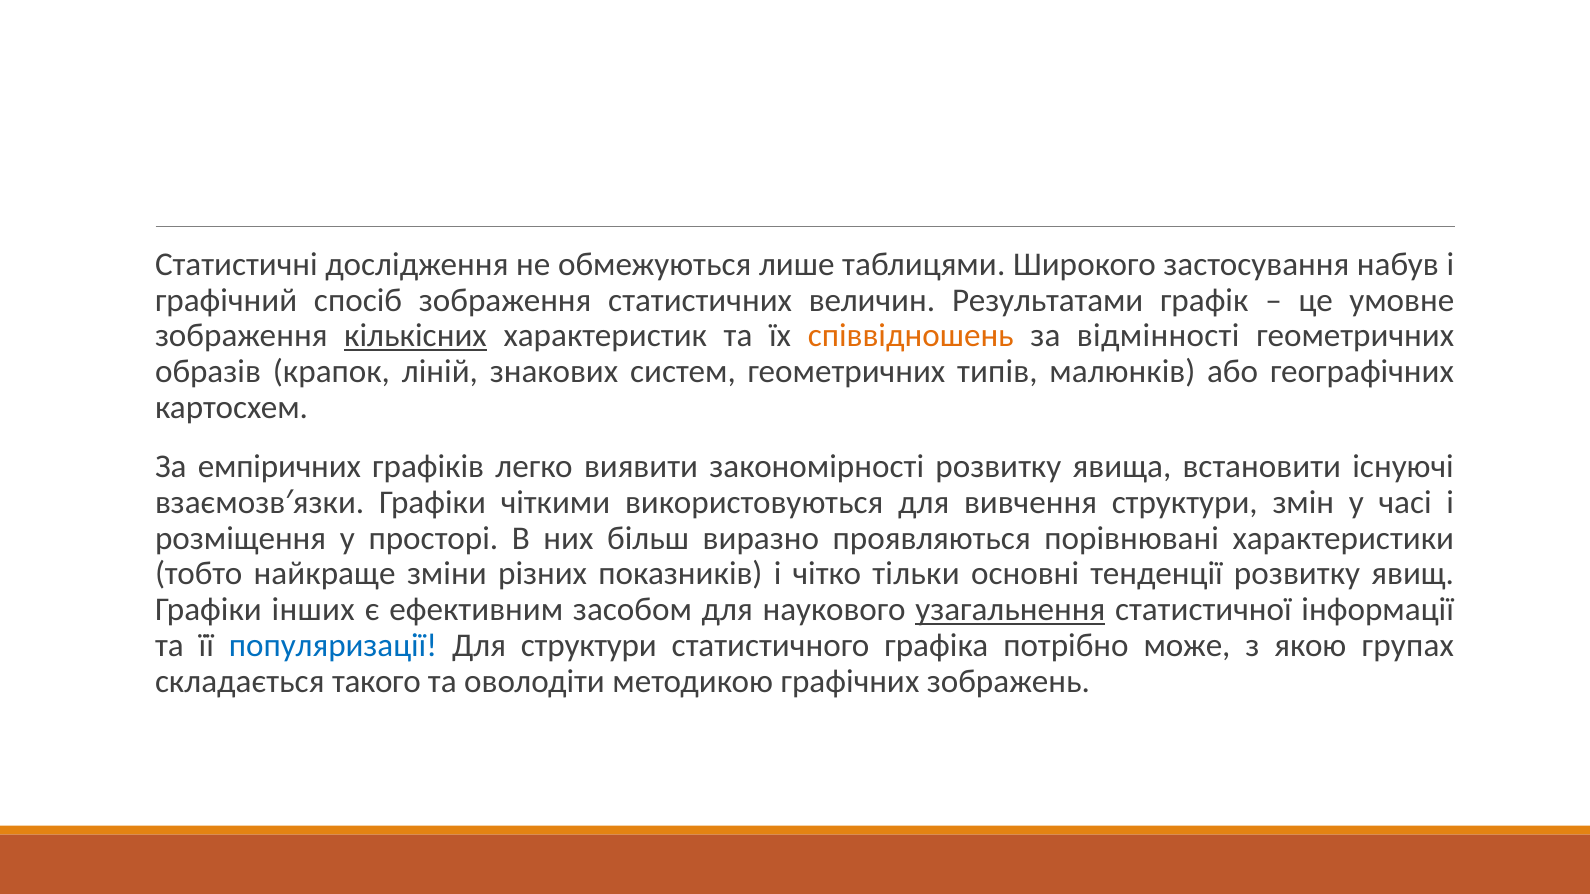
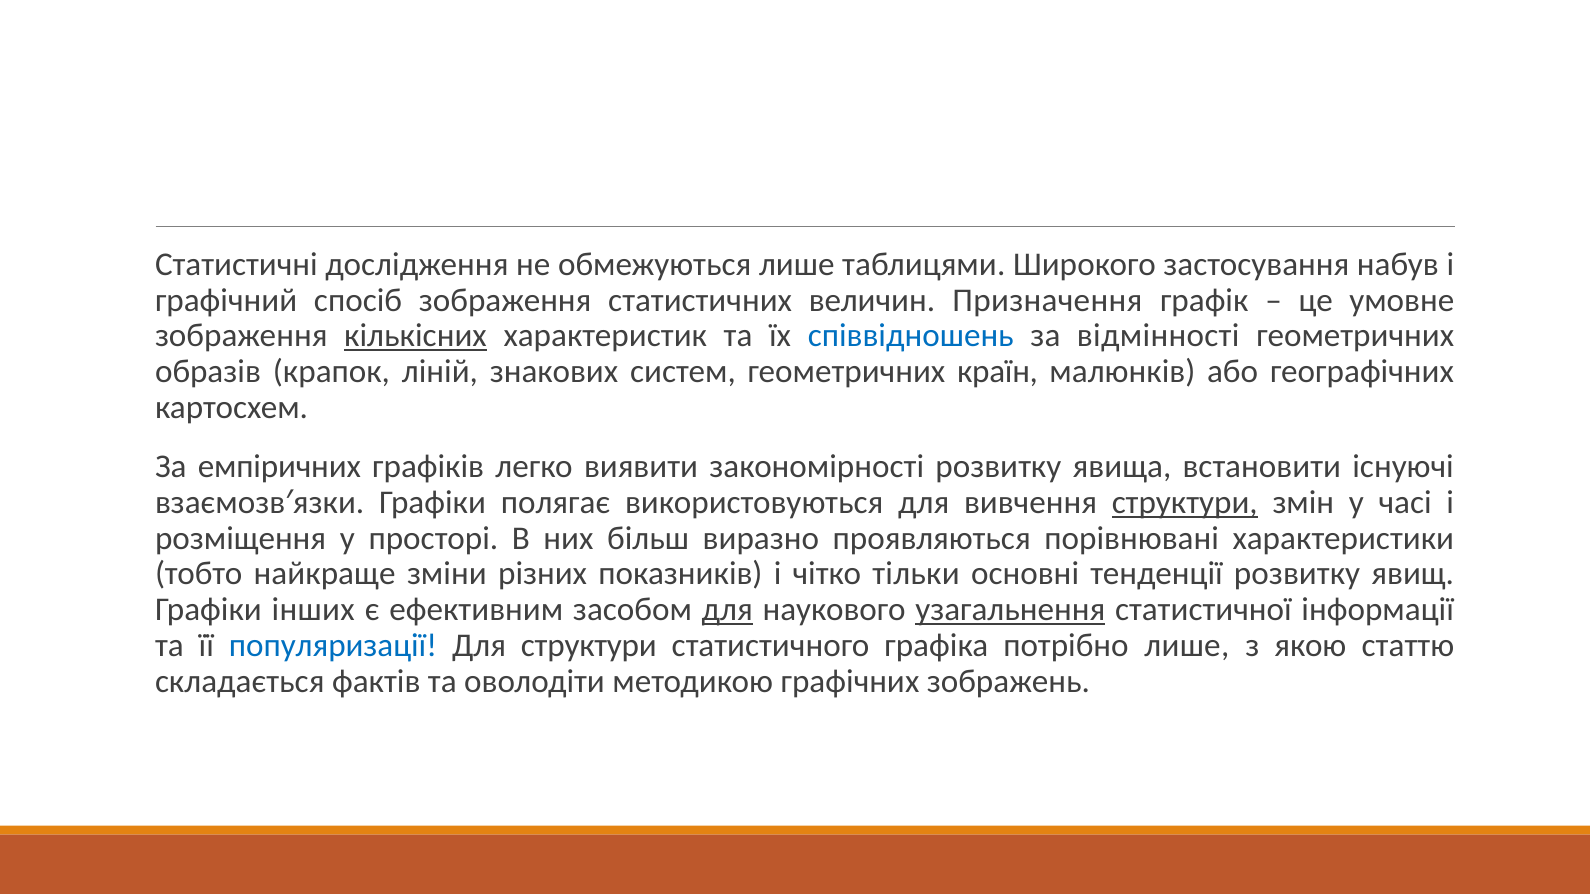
Результатами: Результатами -> Призначення
співвідношень colour: orange -> blue
типів: типів -> країн
чіткими: чіткими -> полягає
структури at (1185, 503) underline: none -> present
для at (727, 610) underline: none -> present
потрібно може: може -> лише
групах: групах -> статтю
такого: такого -> фактів
